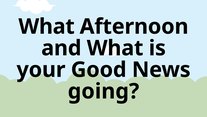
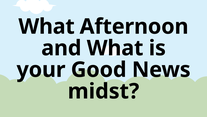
going: going -> midst
